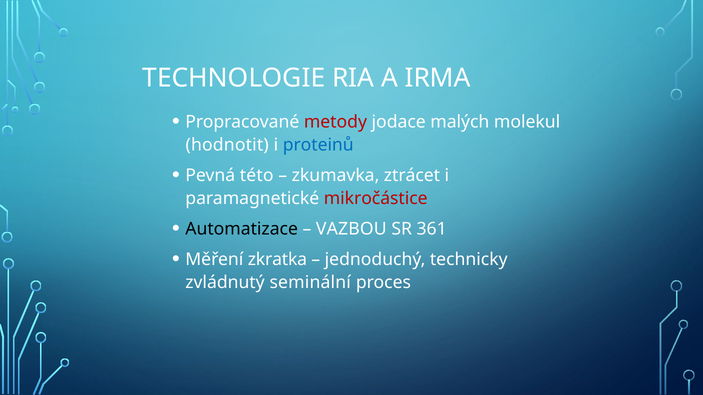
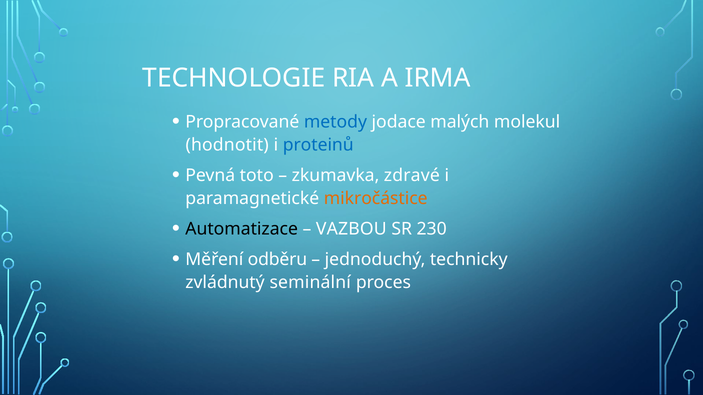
metody colour: red -> blue
této: této -> toto
ztrácet: ztrácet -> zdravé
mikročástice colour: red -> orange
361: 361 -> 230
zkratka: zkratka -> odběru
